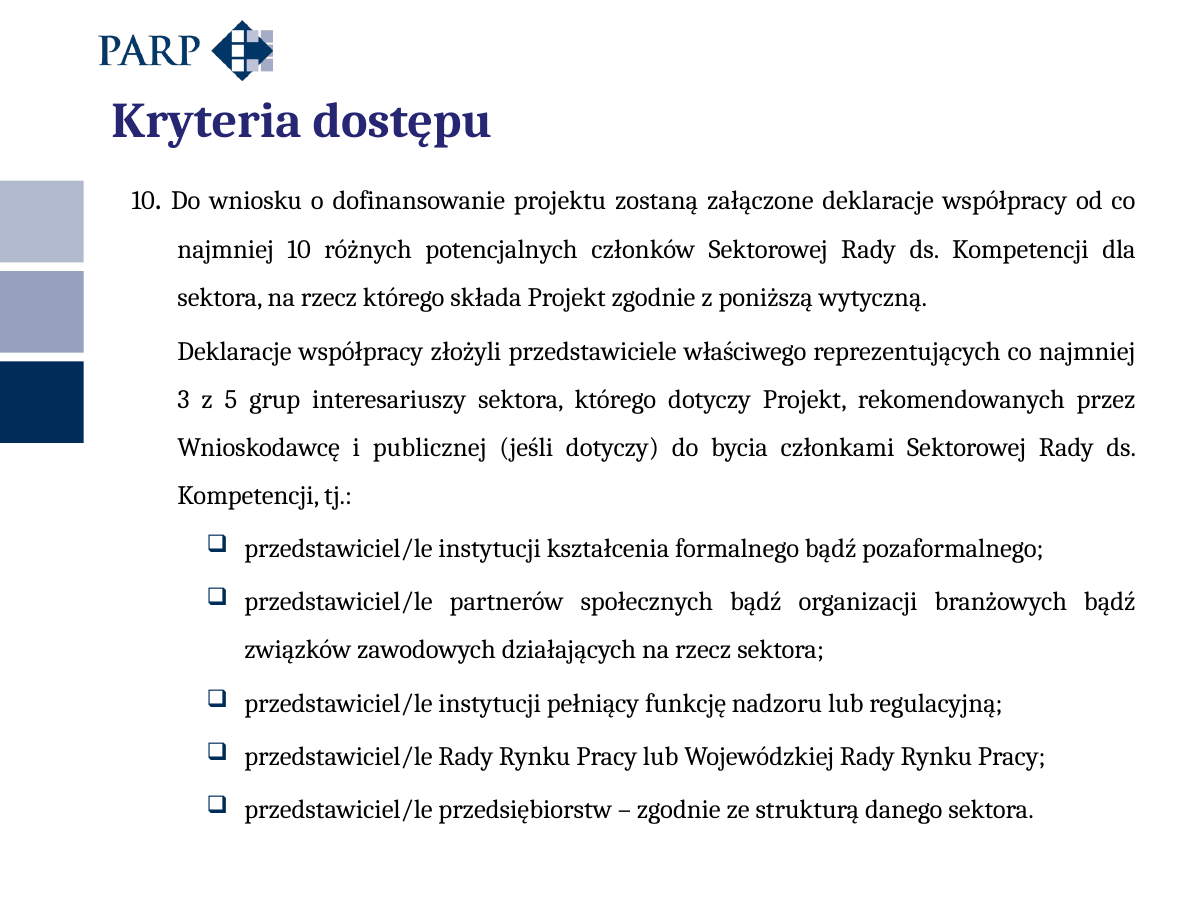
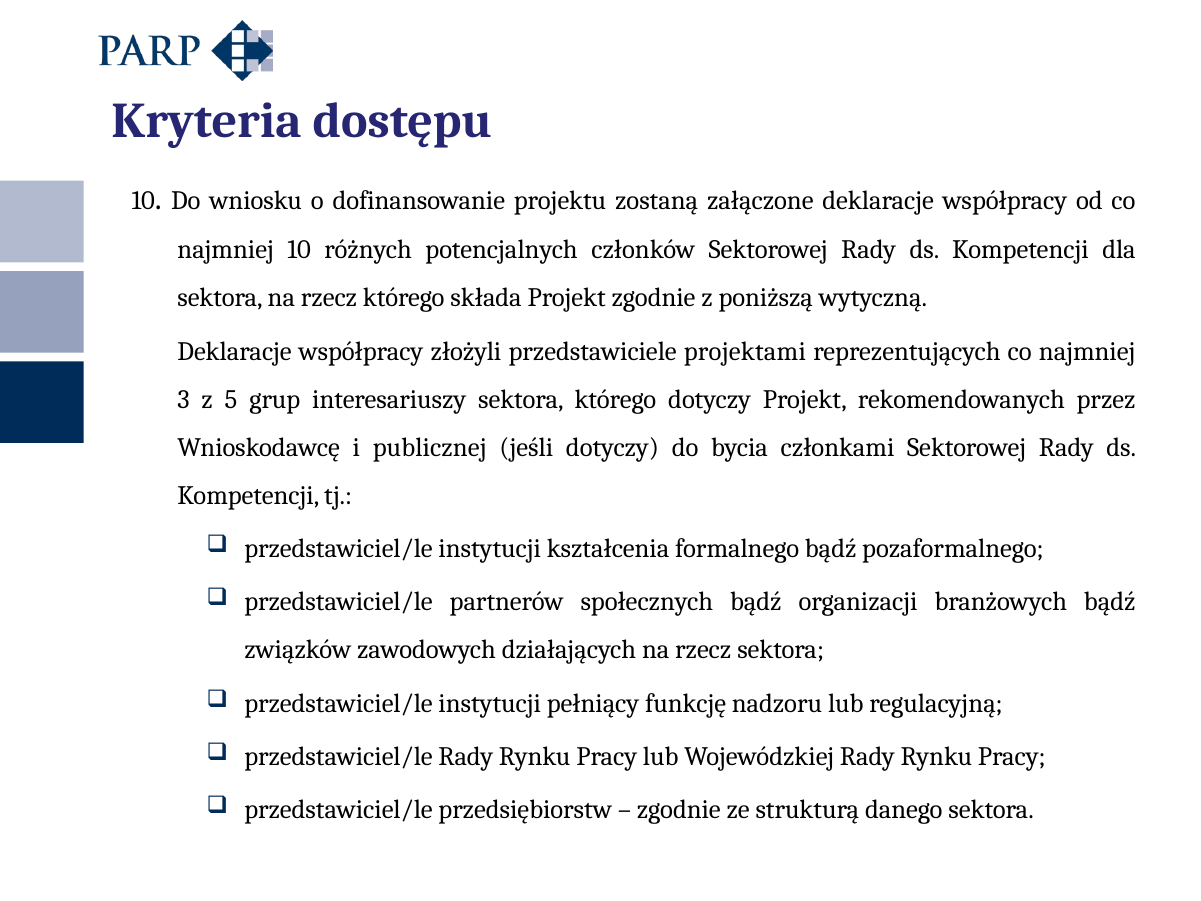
właściwego: właściwego -> projektami
